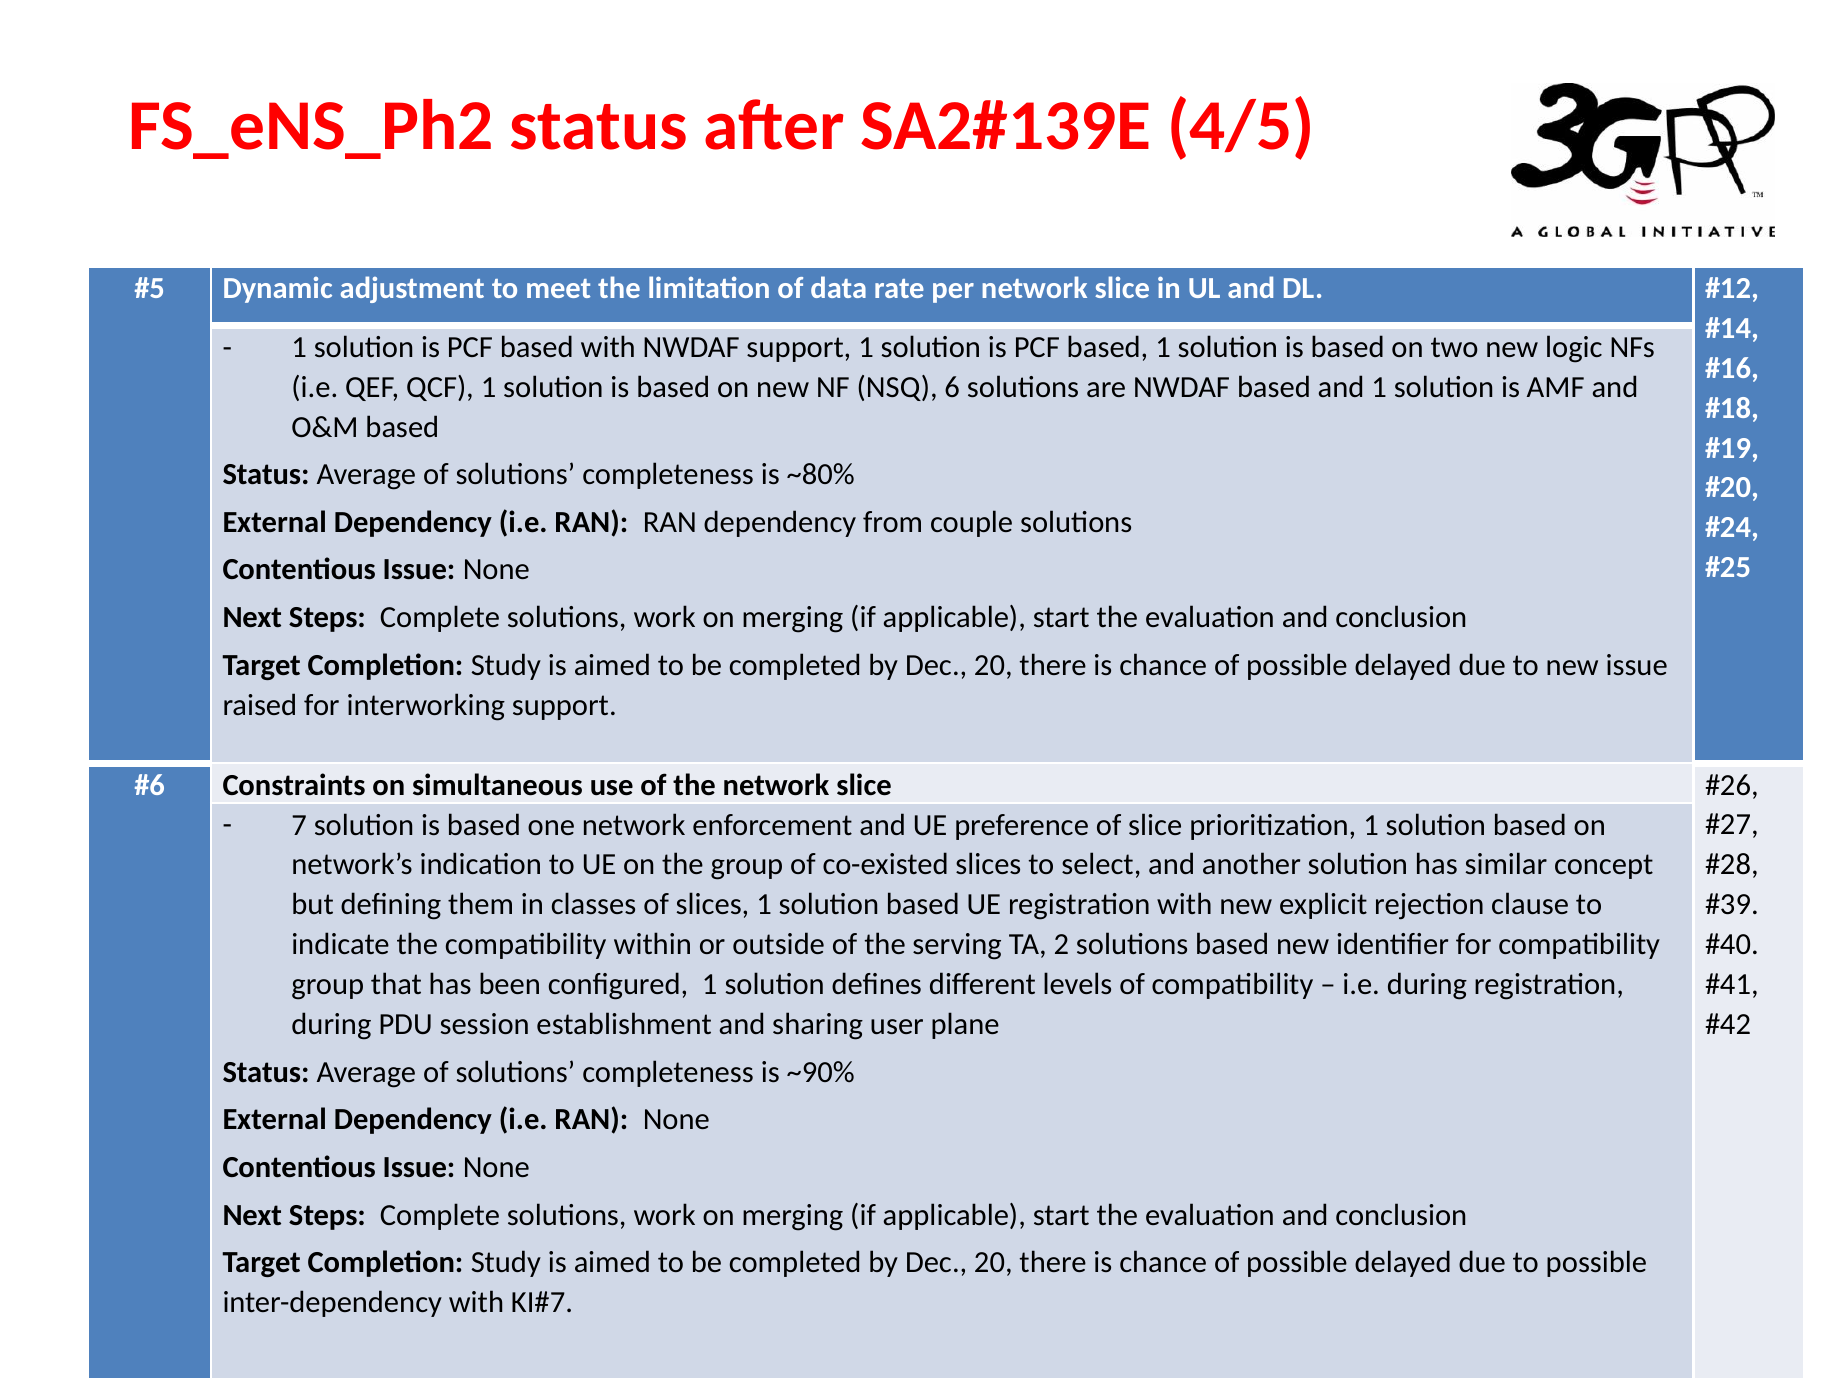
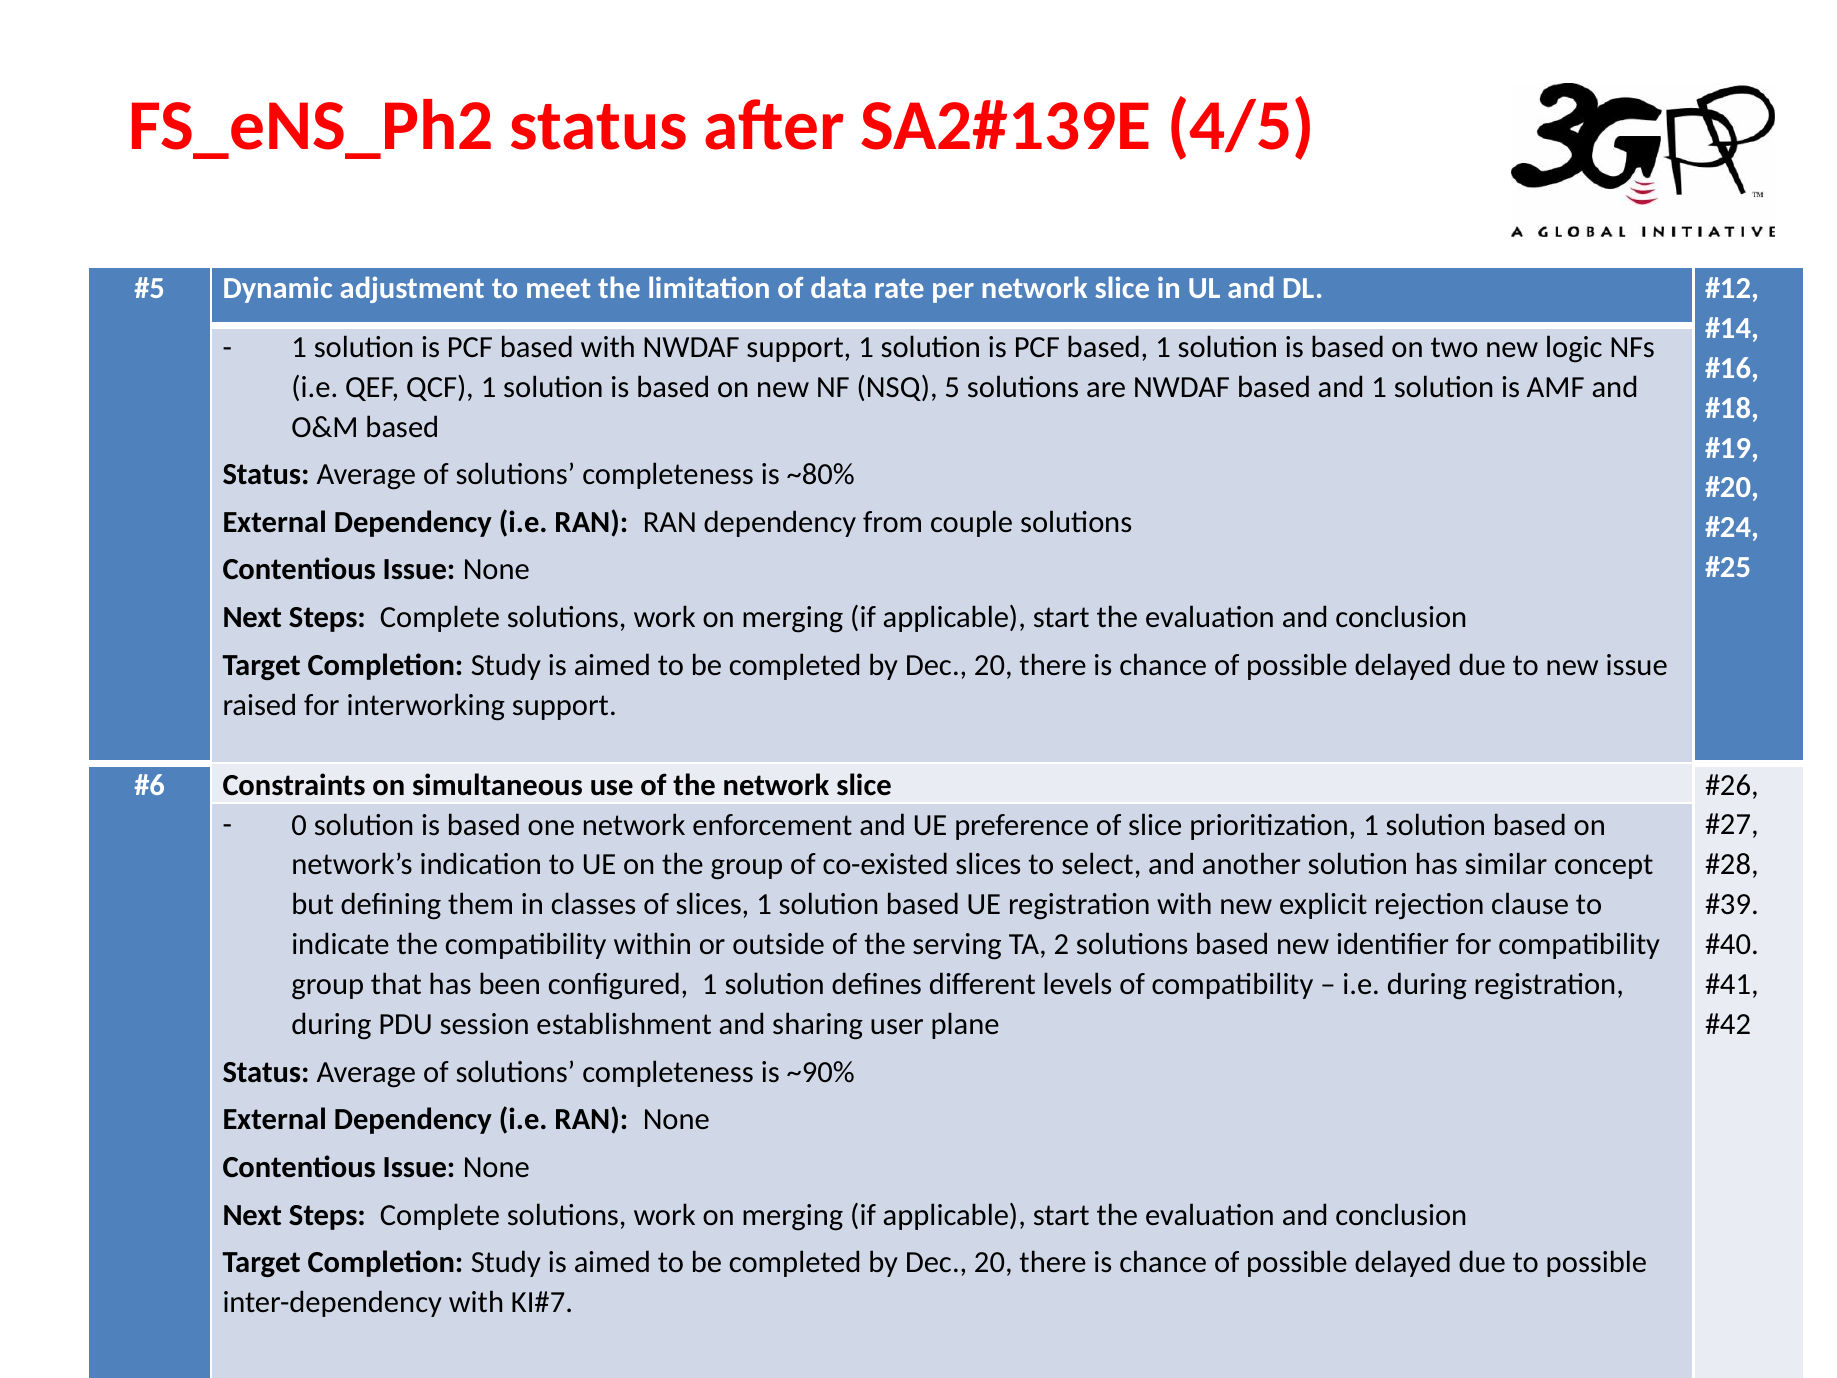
6: 6 -> 5
7 at (299, 825): 7 -> 0
